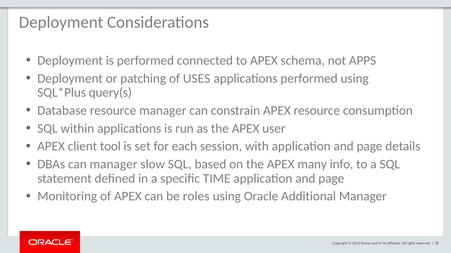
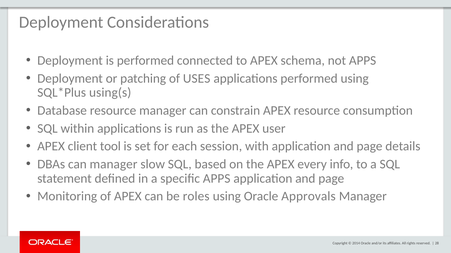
query(s: query(s -> using(s
many: many -> every
specific TIME: TIME -> APPS
Additional: Additional -> Approvals
